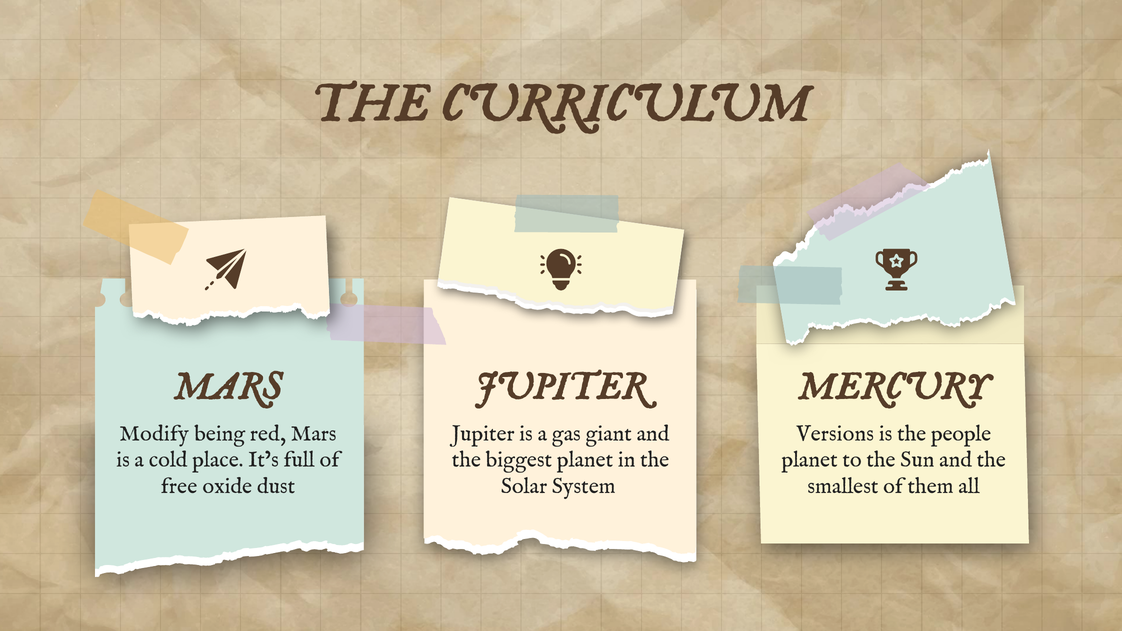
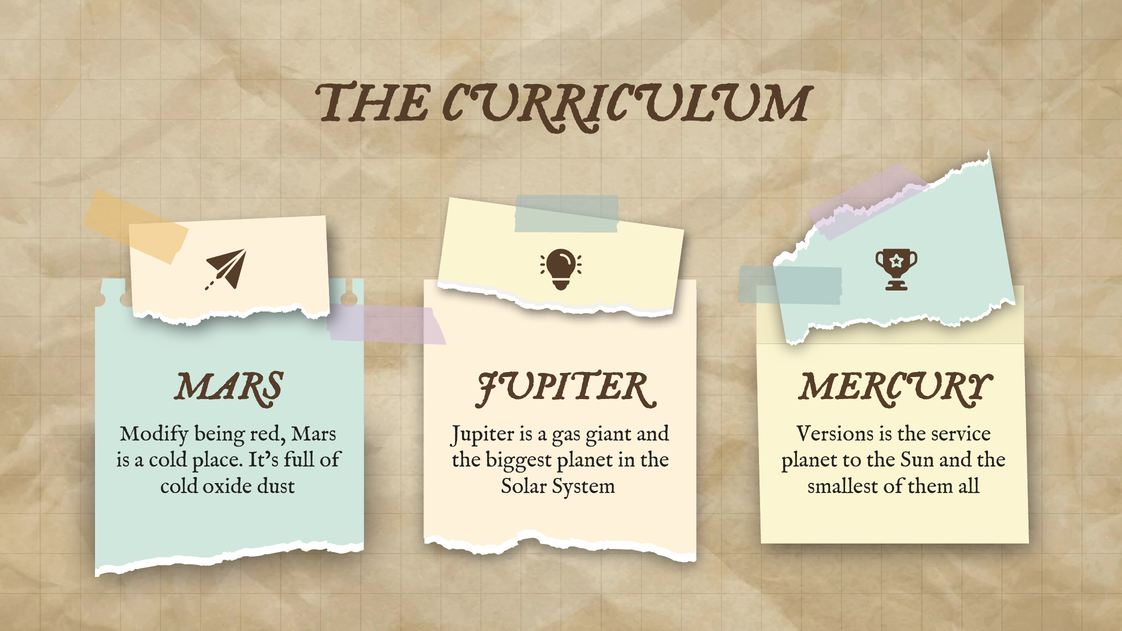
people: people -> service
free at (179, 486): free -> cold
